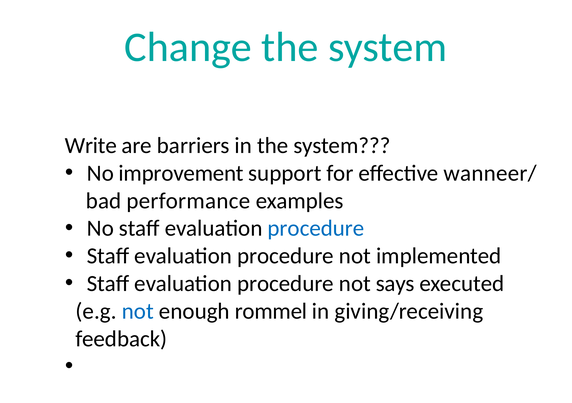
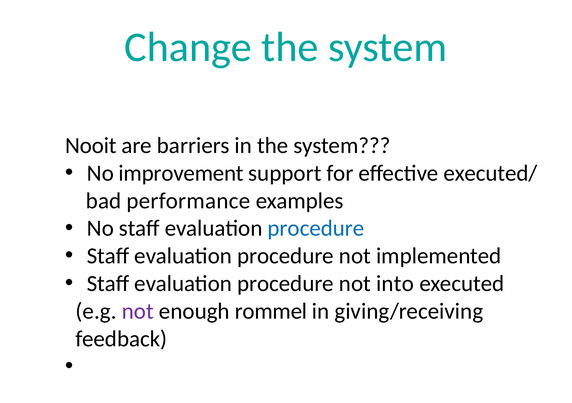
Write: Write -> Nooit
wanneer/: wanneer/ -> executed/
says: says -> into
not at (138, 311) colour: blue -> purple
